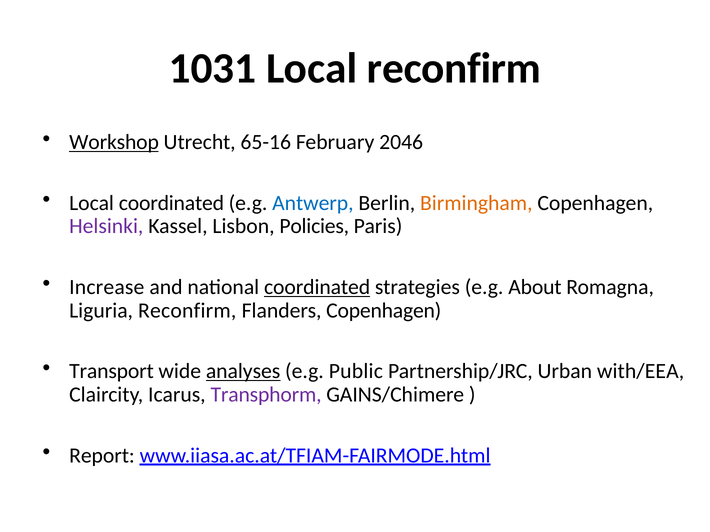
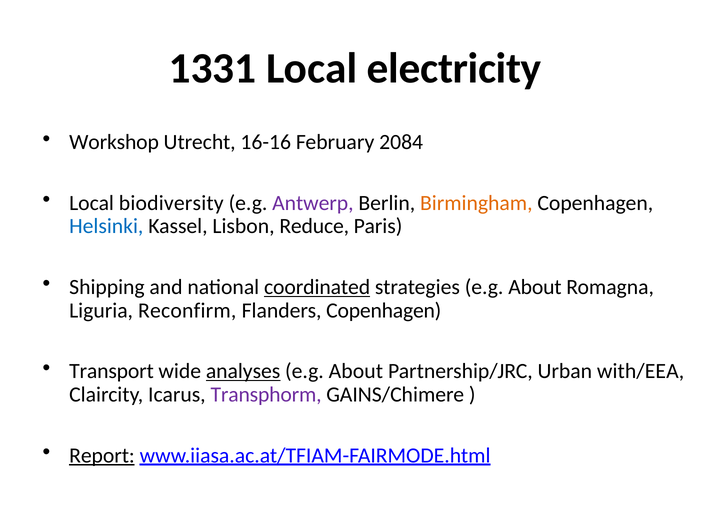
1031: 1031 -> 1331
Local reconfirm: reconfirm -> electricity
Workshop underline: present -> none
65-16: 65-16 -> 16-16
2046: 2046 -> 2084
Local coordinated: coordinated -> biodiversity
Antwerp colour: blue -> purple
Helsinki colour: purple -> blue
Policies: Policies -> Reduce
Increase: Increase -> Shipping
Public at (356, 372): Public -> About
Report underline: none -> present
